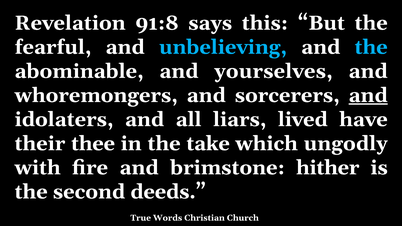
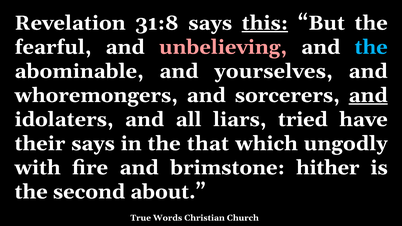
91:8: 91:8 -> 31:8
this underline: none -> present
unbelieving colour: light blue -> pink
lived: lived -> tried
their thee: thee -> says
take: take -> that
deeds: deeds -> about
